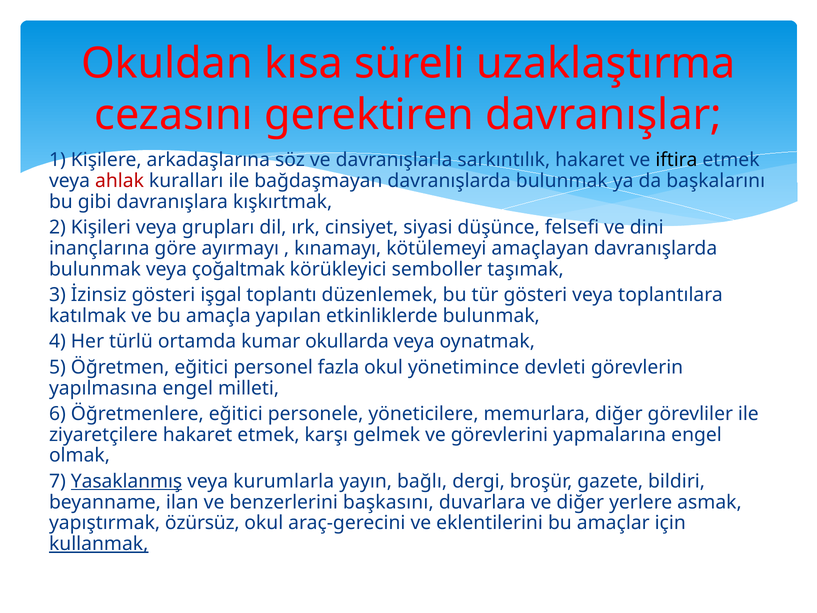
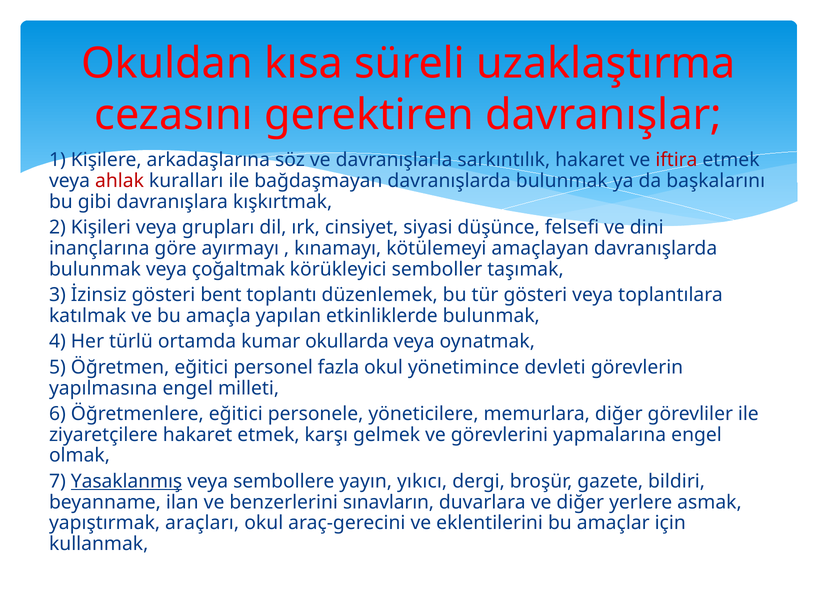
iftira colour: black -> red
işgal: işgal -> bent
kurumlarla: kurumlarla -> sembollere
bağlı: bağlı -> yıkıcı
başkasını: başkasını -> sınavların
özürsüz: özürsüz -> araçları
kullanmak underline: present -> none
